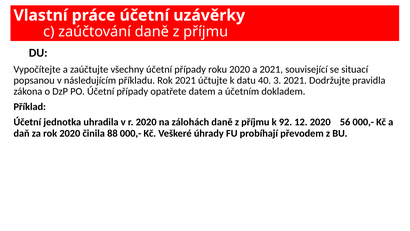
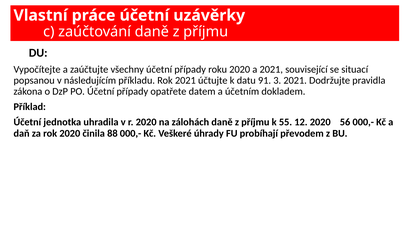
40: 40 -> 91
92: 92 -> 55
